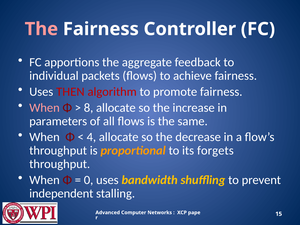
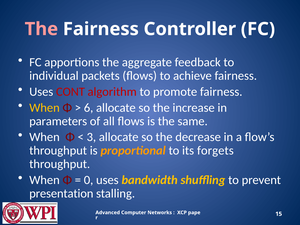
THEN: THEN -> CONT
When at (44, 108) colour: pink -> yellow
8: 8 -> 6
4: 4 -> 3
independent: independent -> presentation
